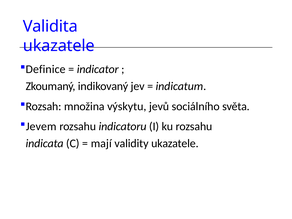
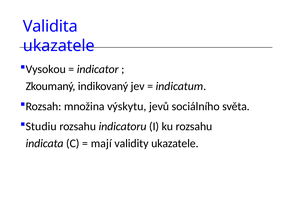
Definice: Definice -> Vysokou
Jevem: Jevem -> Studiu
